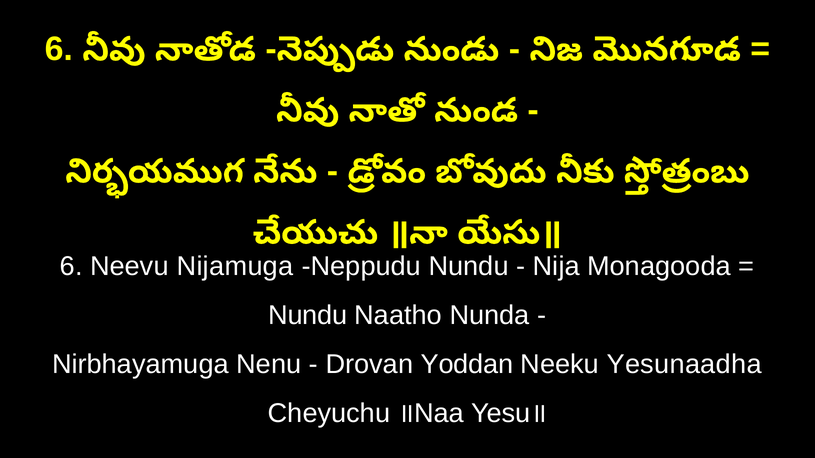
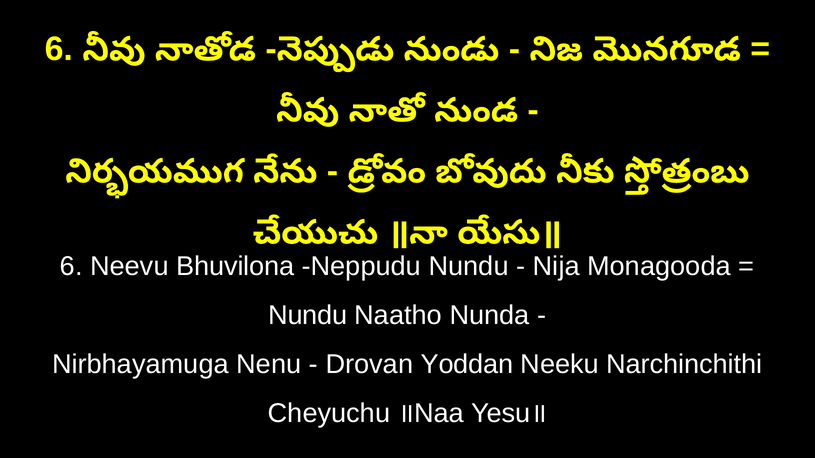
Nijamuga: Nijamuga -> Bhuvilona
Yesunaadha: Yesunaadha -> Narchinchithi
